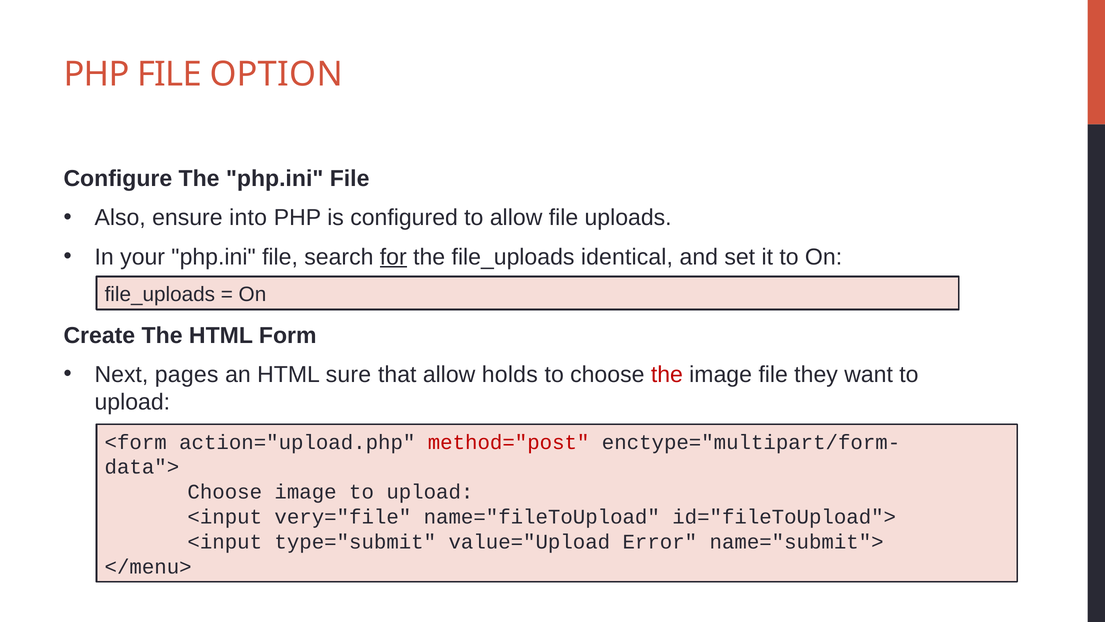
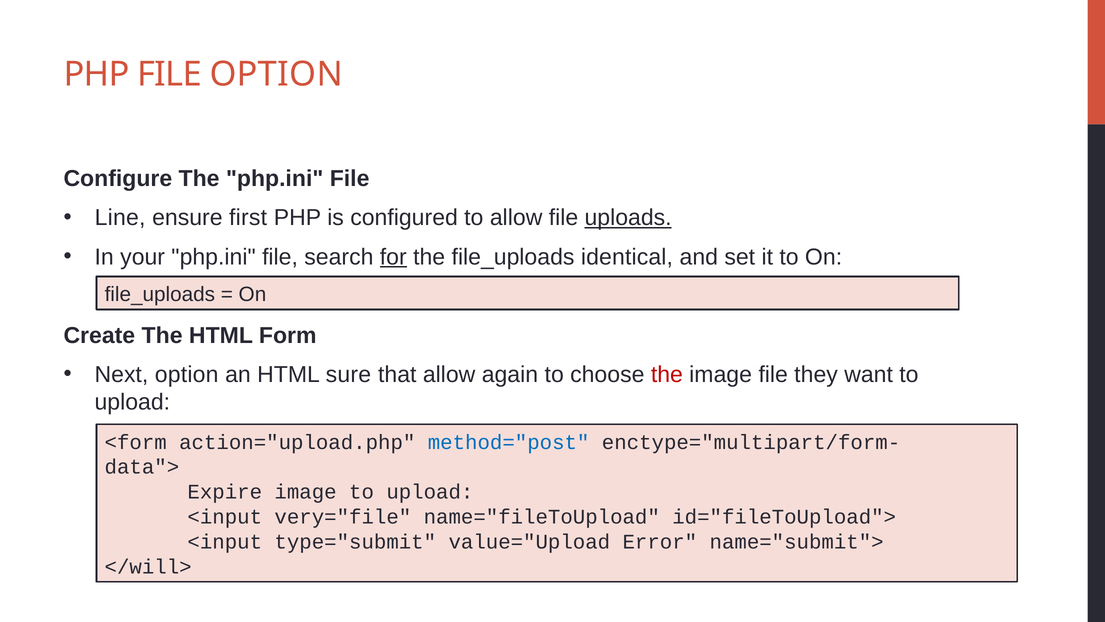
Also: Also -> Line
into: into -> first
uploads underline: none -> present
Next pages: pages -> option
holds: holds -> again
method="post colour: red -> blue
Choose at (225, 492): Choose -> Expire
</menu>: </menu> -> </will>
